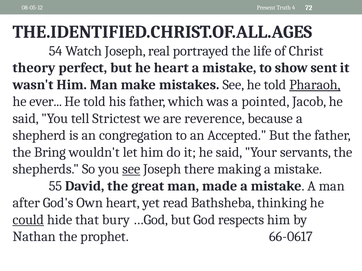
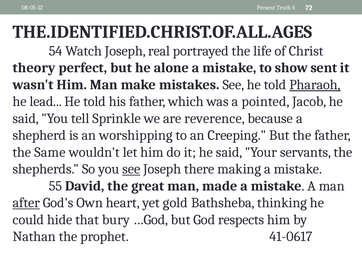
he heart: heart -> alone
ever: ever -> lead
Strictest: Strictest -> Sprinkle
congregation: congregation -> worshipping
Accepted: Accepted -> Creeping
Bring: Bring -> Same
after underline: none -> present
read: read -> gold
could underline: present -> none
66-0617: 66-0617 -> 41-0617
